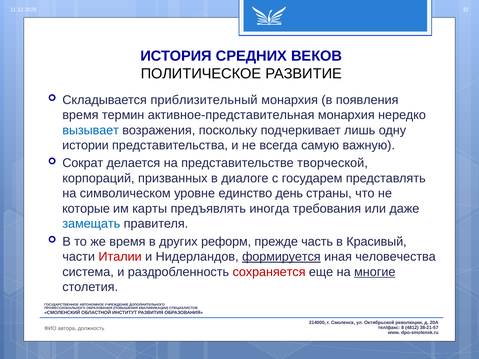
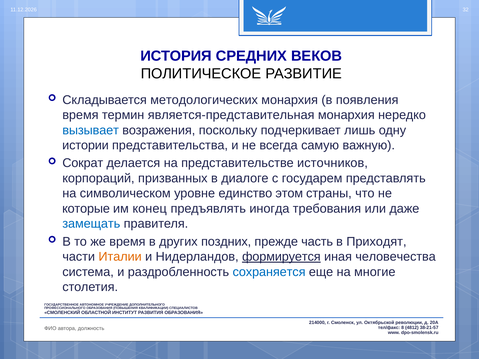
приблизительный: приблизительный -> методологических
активное-представительная: активное-представительная -> является-представительная
творческой: творческой -> источников
день: день -> этом
карты: карты -> конец
реформ: реформ -> поздних
Красивый: Красивый -> Приходят
Италии colour: red -> orange
сохраняется colour: red -> blue
многие underline: present -> none
